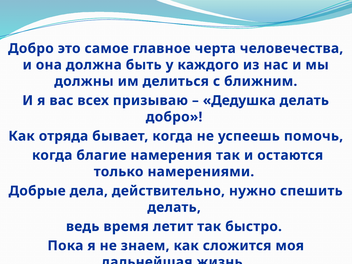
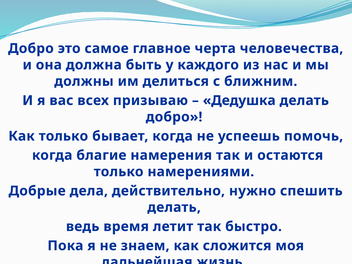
Как отряда: отряда -> только
